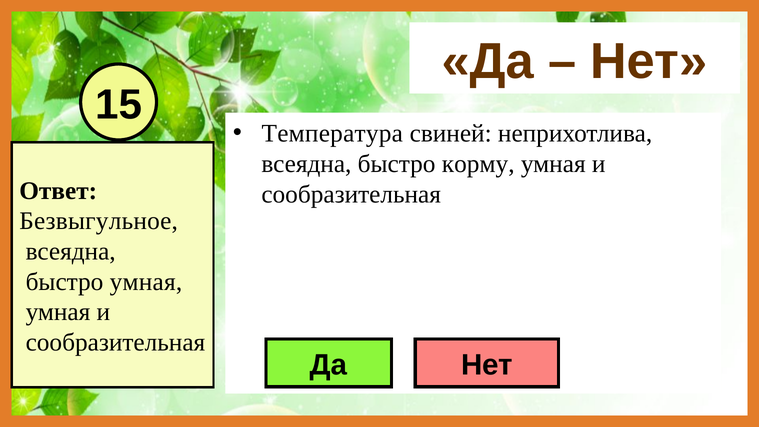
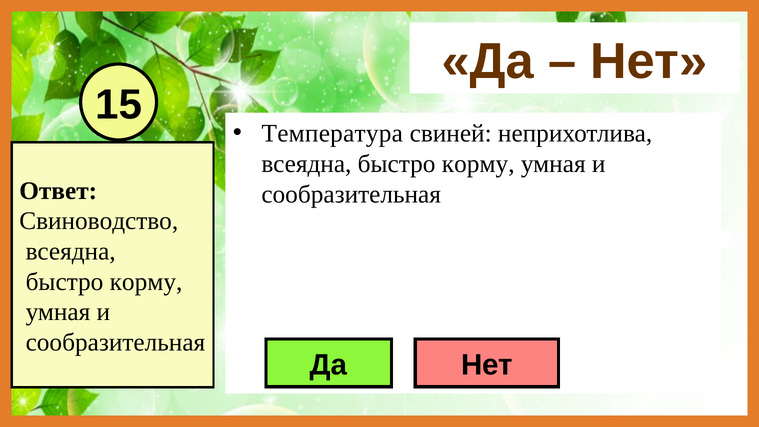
Безвыгульное: Безвыгульное -> Свиноводство
умная at (146, 282): умная -> корму
